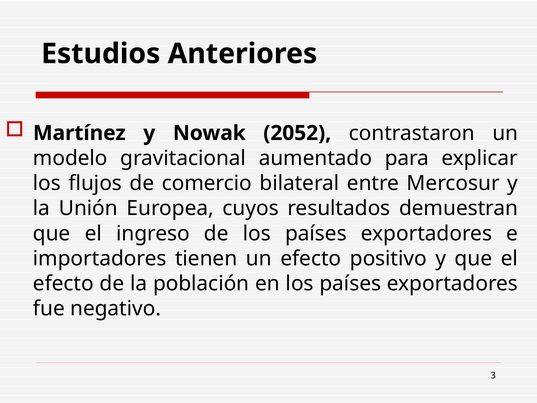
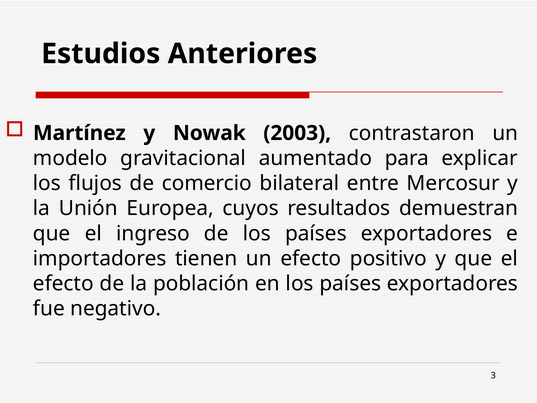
2052: 2052 -> 2003
